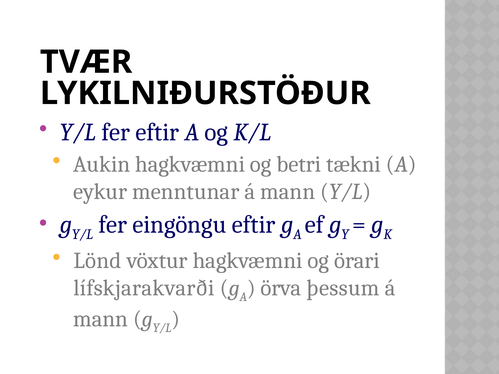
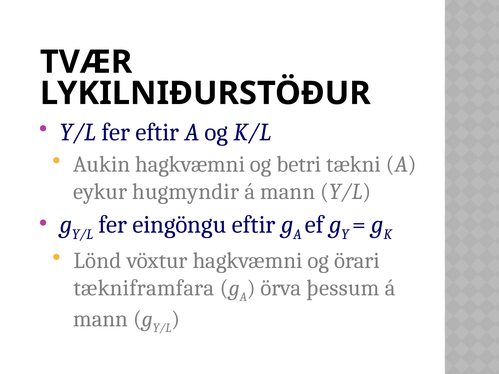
menntunar: menntunar -> hugmyndir
lífskjarakvarði: lífskjarakvarði -> tækniframfara
